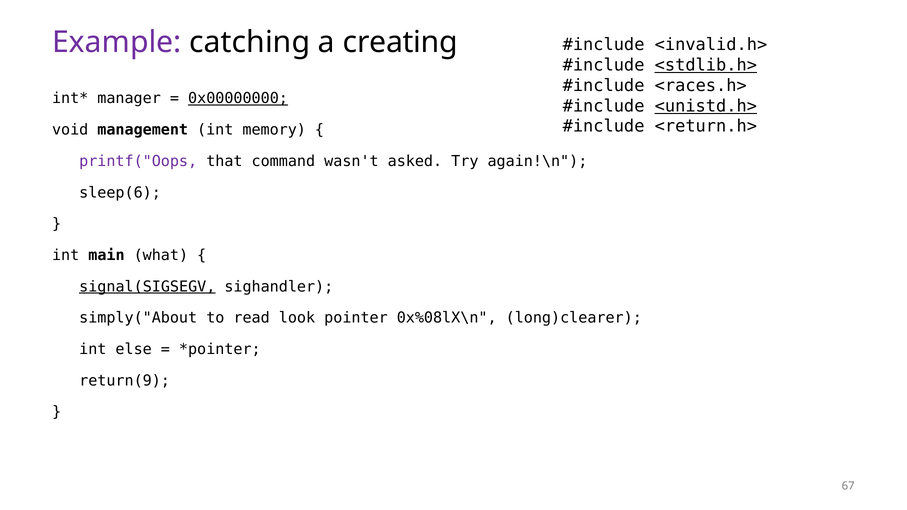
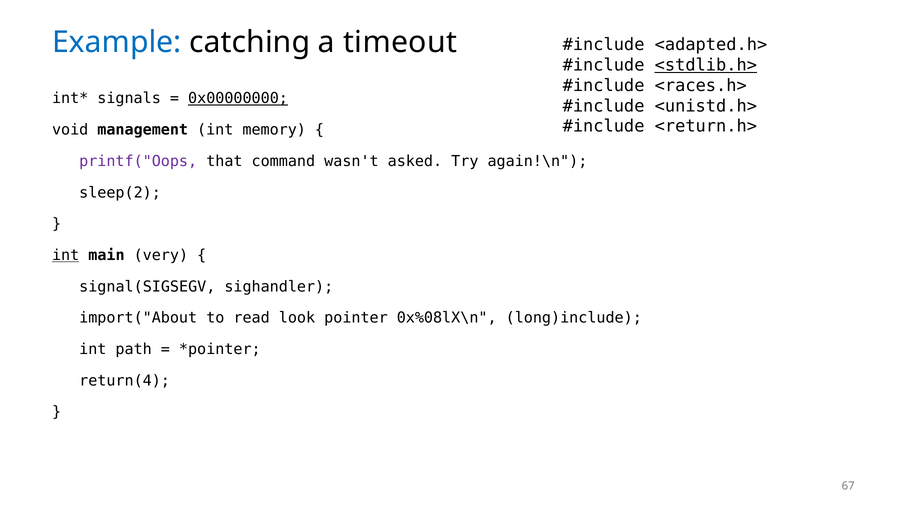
Example colour: purple -> blue
creating: creating -> timeout
<invalid.h>: <invalid.h> -> <adapted.h>
manager: manager -> signals
<unistd.h> underline: present -> none
sleep(6: sleep(6 -> sleep(2
int at (66, 255) underline: none -> present
what: what -> very
signal(SIGSEGV underline: present -> none
simply("About: simply("About -> import("About
long)clearer: long)clearer -> long)include
else: else -> path
return(9: return(9 -> return(4
